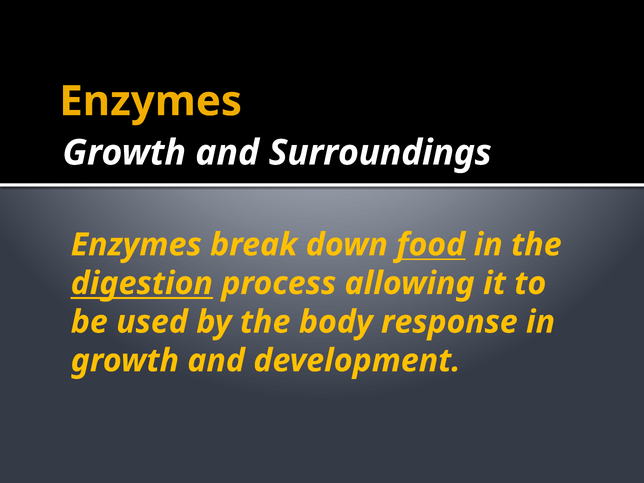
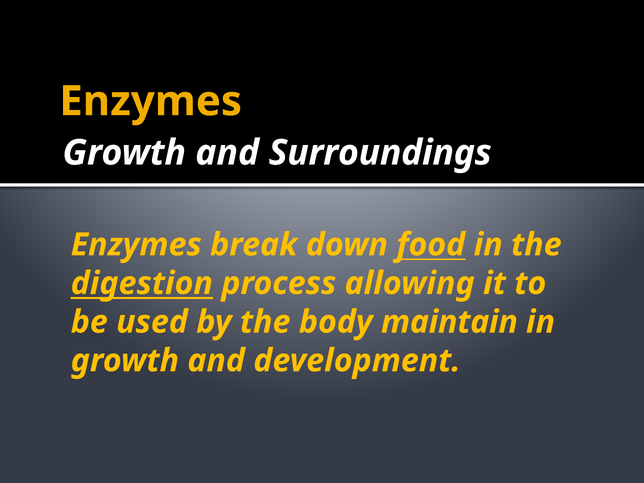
response: response -> maintain
